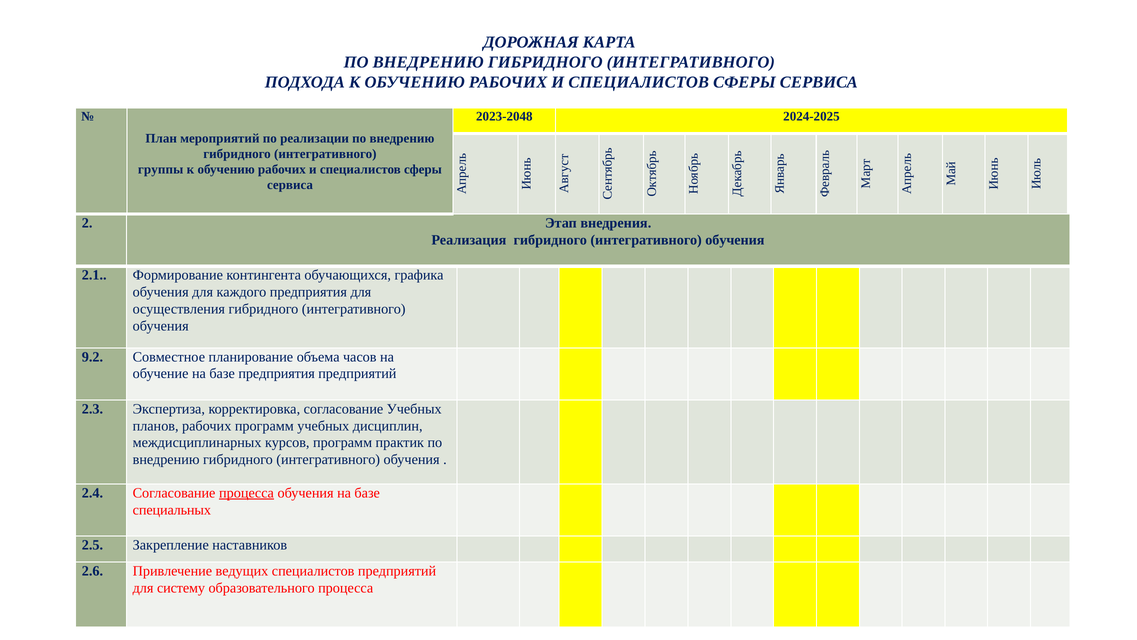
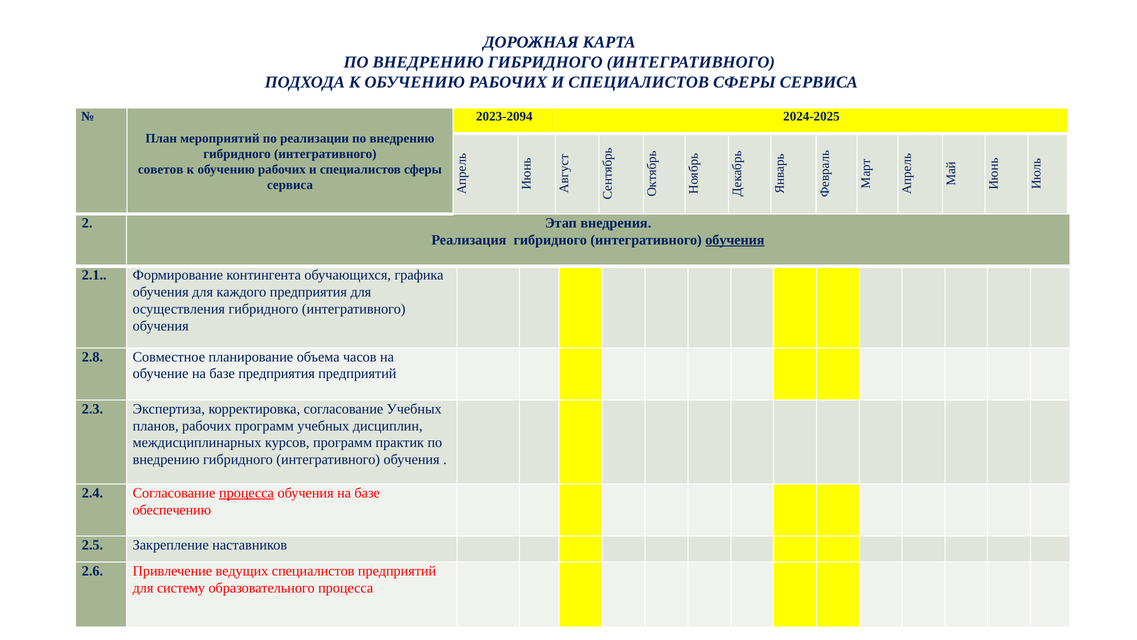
2023-2048: 2023-2048 -> 2023-2094
группы: группы -> советов
обучения at (735, 240) underline: none -> present
9.2: 9.2 -> 2.8
специальных: специальных -> обеспечению
